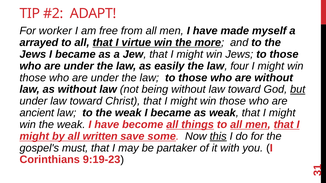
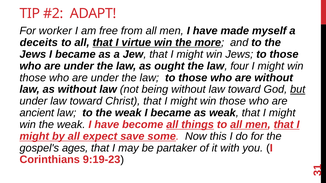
arrayed: arrayed -> deceits
easily: easily -> ought
written: written -> expect
this underline: present -> none
must: must -> ages
